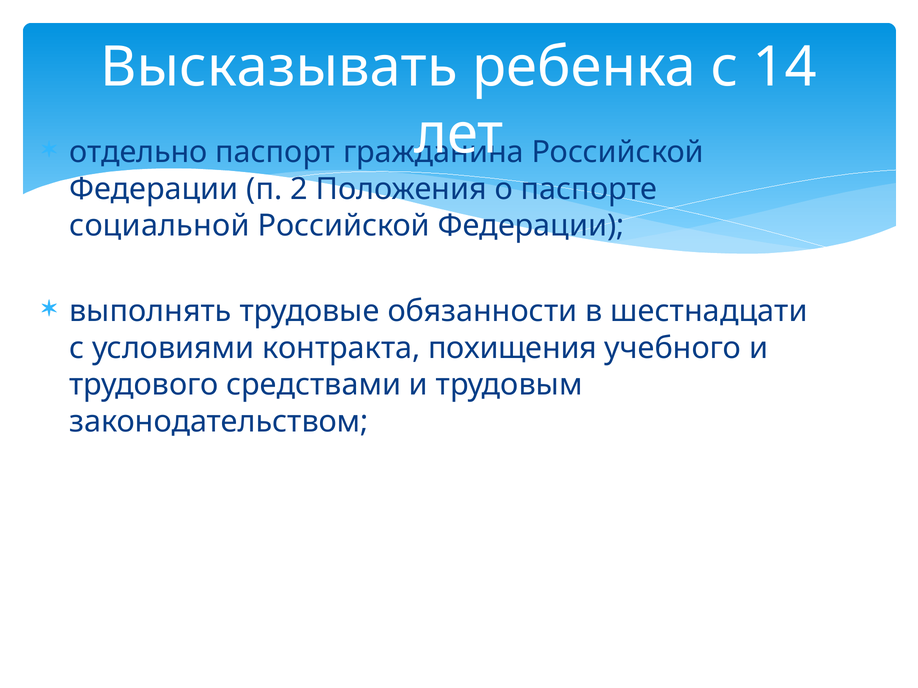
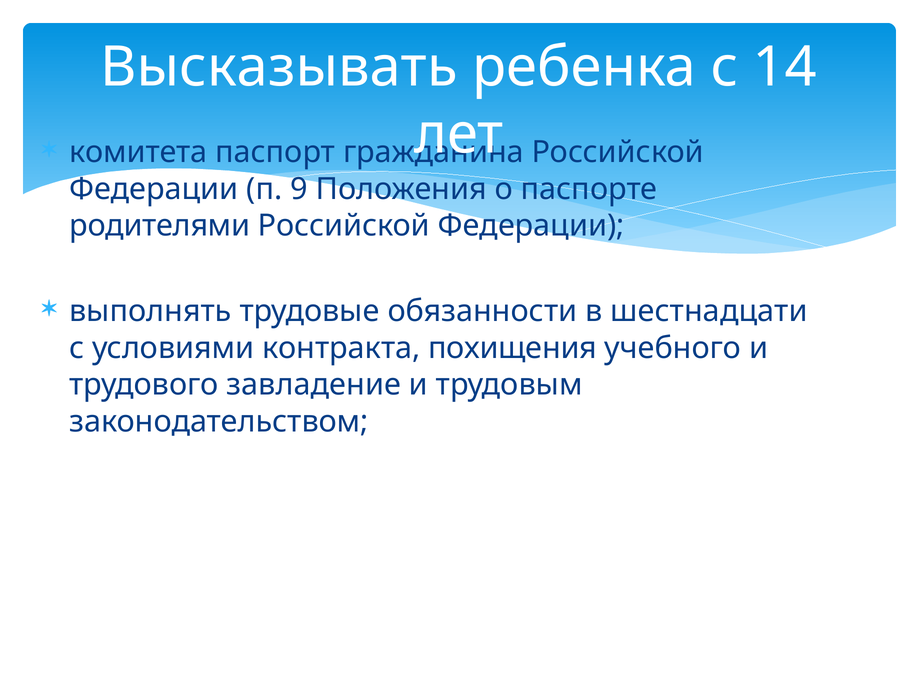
отдельно: отдельно -> комитета
2: 2 -> 9
социальной: социальной -> родителями
средствами: средствами -> завладение
